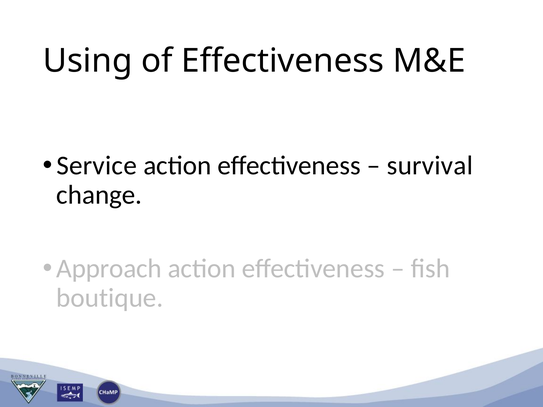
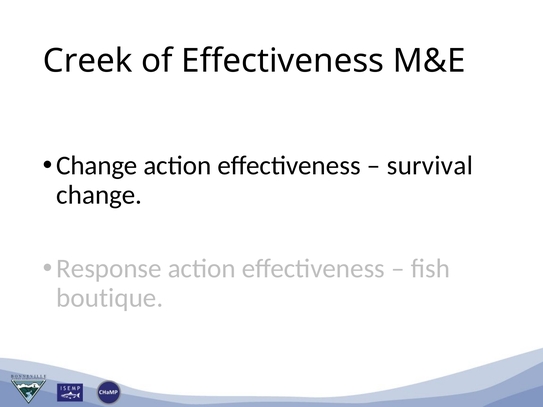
Using: Using -> Creek
Service at (97, 166): Service -> Change
Approach: Approach -> Response
